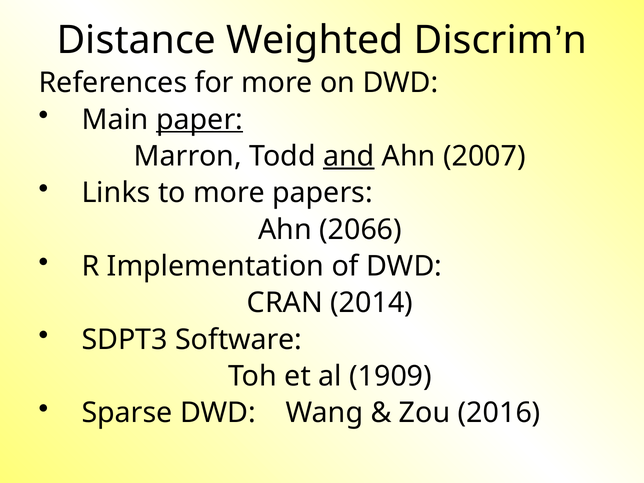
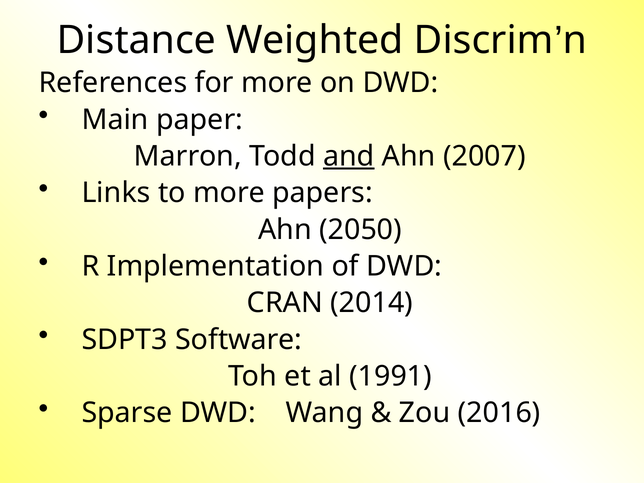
paper underline: present -> none
2066: 2066 -> 2050
1909: 1909 -> 1991
